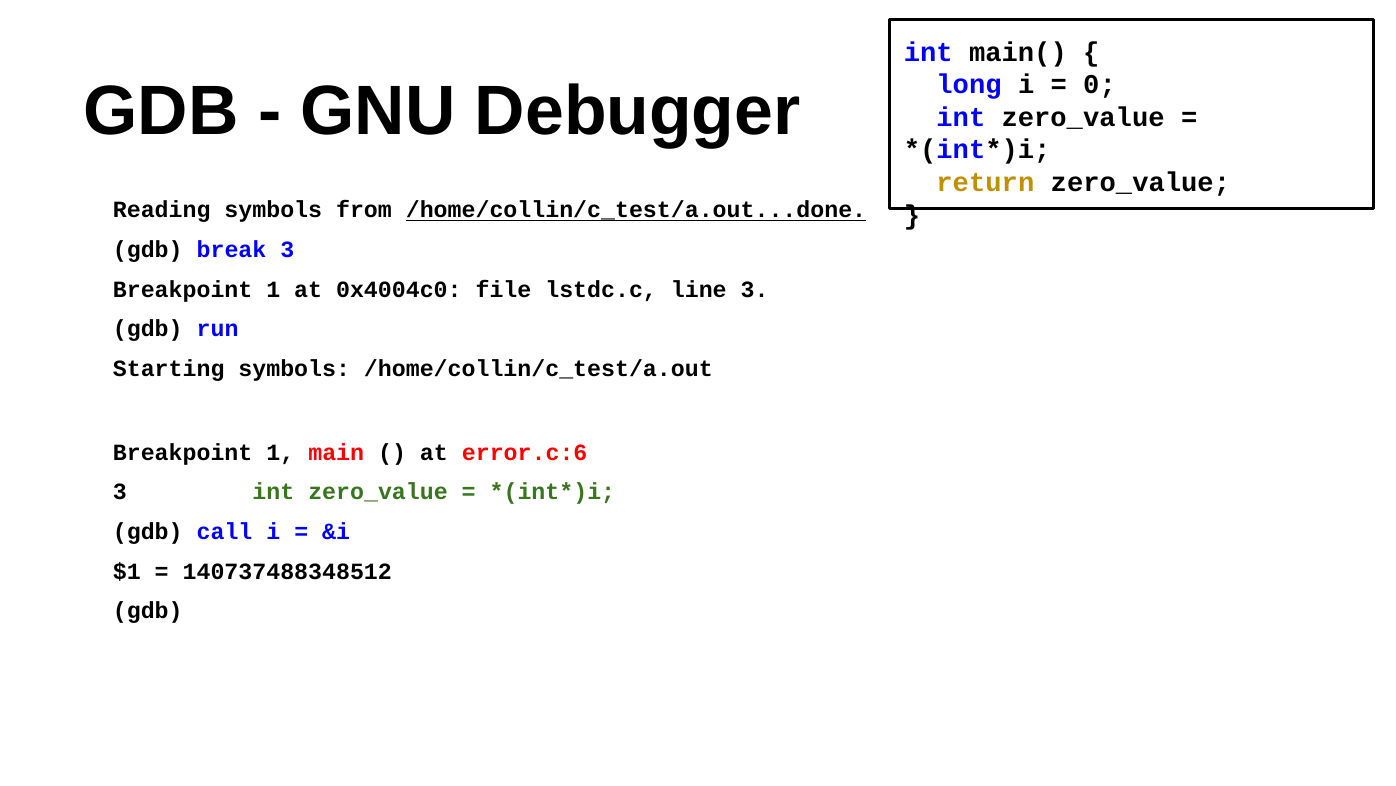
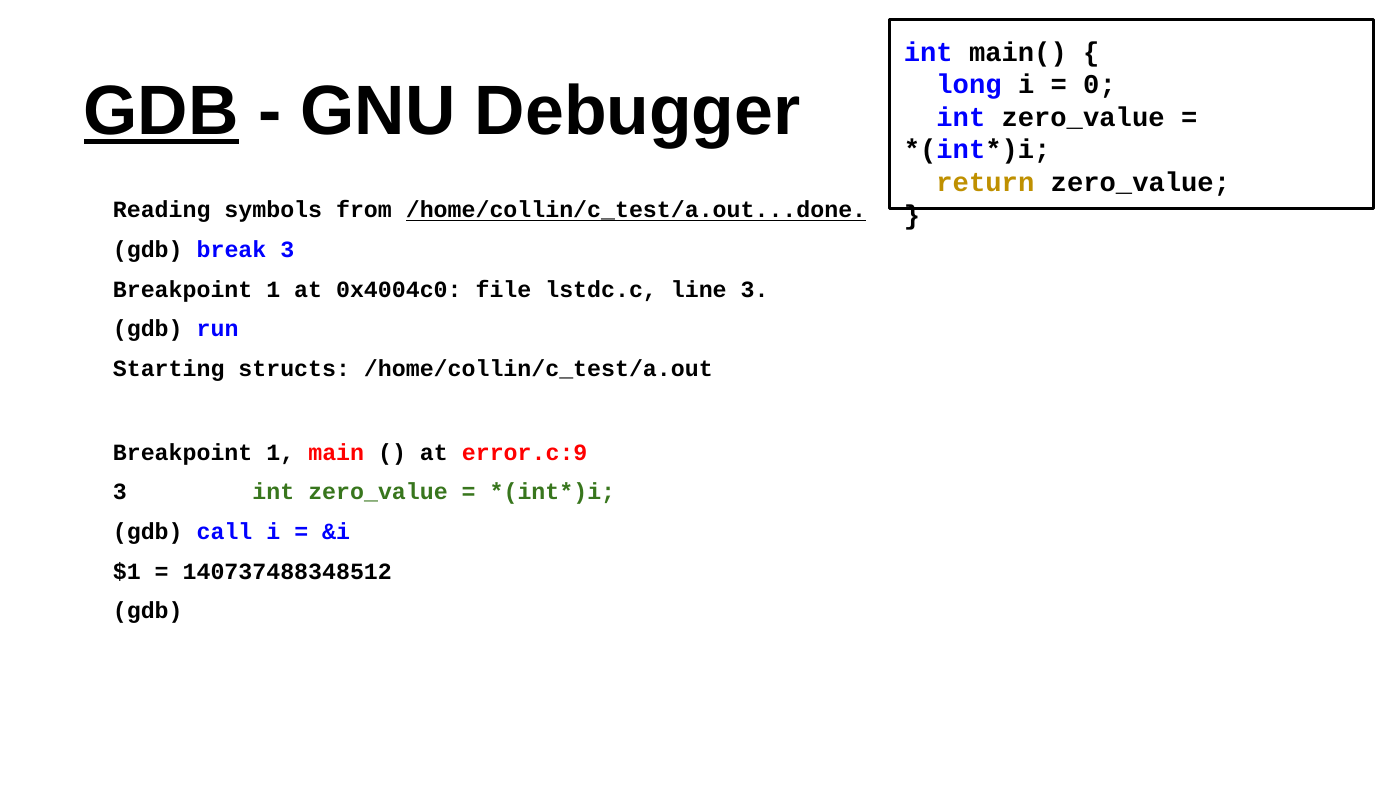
GDB at (161, 111) underline: none -> present
Starting symbols: symbols -> structs
error.c:6: error.c:6 -> error.c:9
